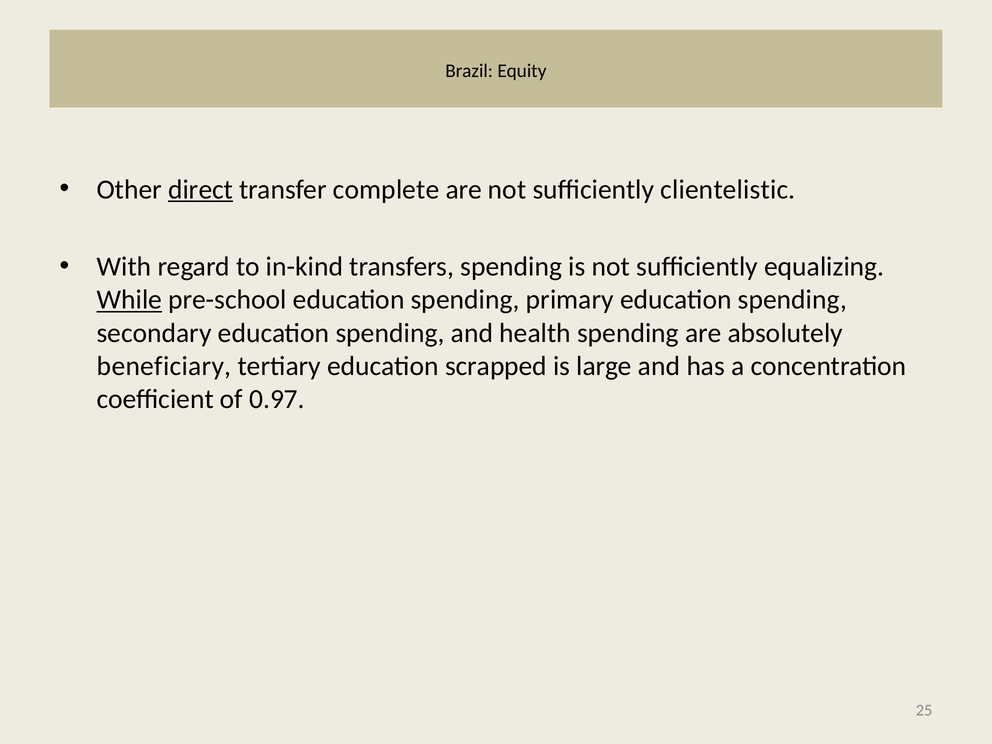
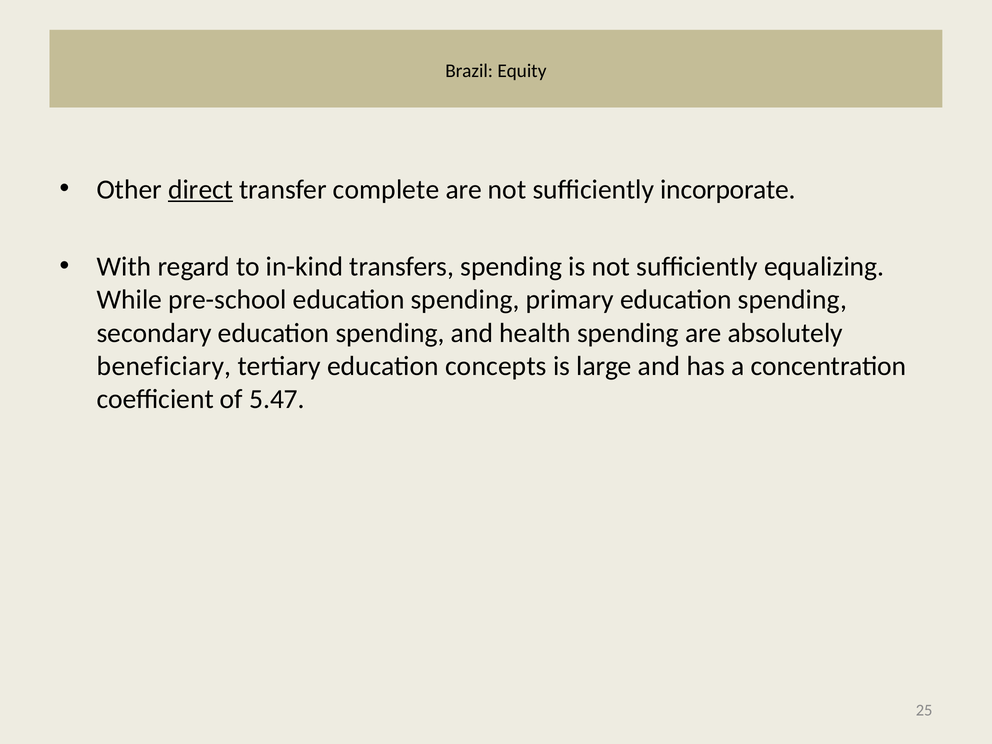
clientelistic: clientelistic -> incorporate
While underline: present -> none
scrapped: scrapped -> concepts
0.97: 0.97 -> 5.47
